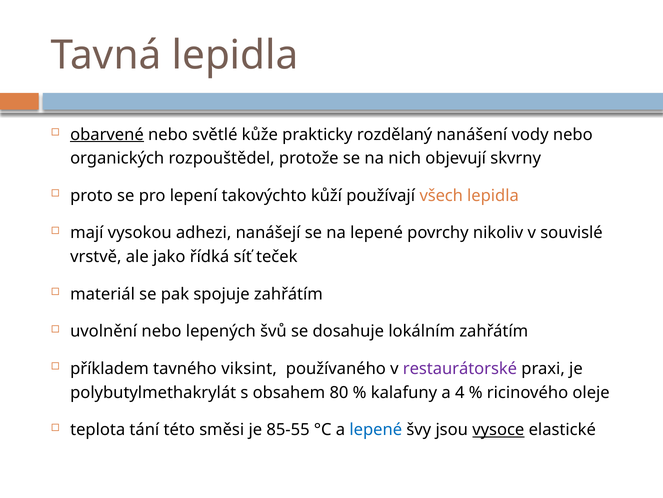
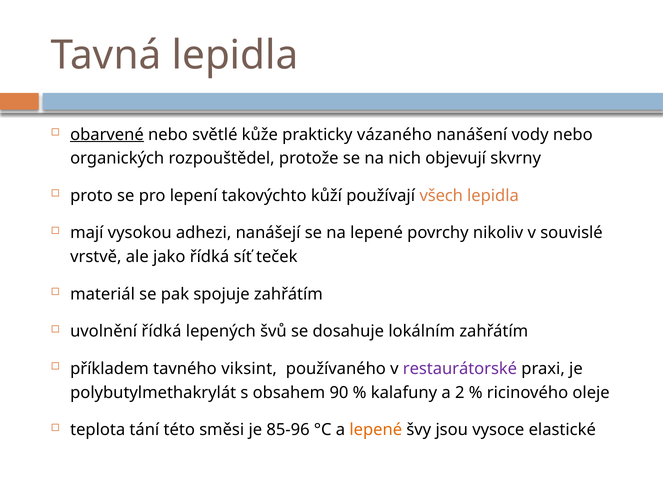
rozdělaný: rozdělaný -> vázaného
uvolnění nebo: nebo -> řídká
80: 80 -> 90
4: 4 -> 2
85-55: 85-55 -> 85-96
lepené at (376, 429) colour: blue -> orange
vysoce underline: present -> none
